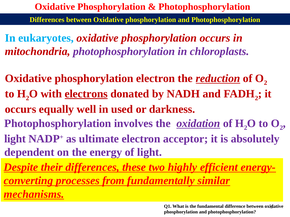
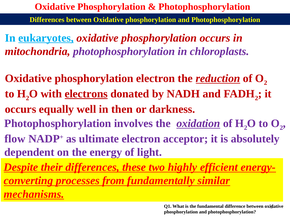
eukaryotes underline: none -> present
used: used -> then
light at (15, 139): light -> flow
